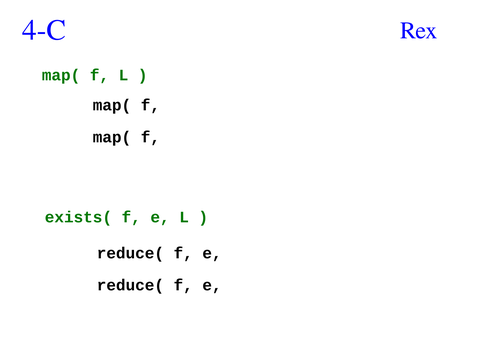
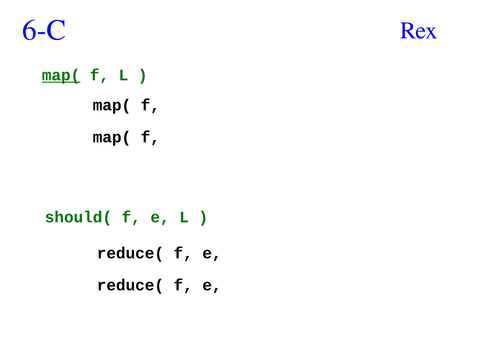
4-C: 4-C -> 6-C
map( at (61, 75) underline: none -> present
exists(: exists( -> should(
